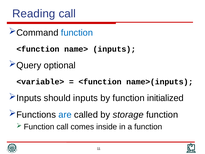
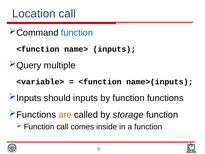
Reading: Reading -> Location
optional: optional -> multiple
initialized: initialized -> functions
are colour: blue -> orange
